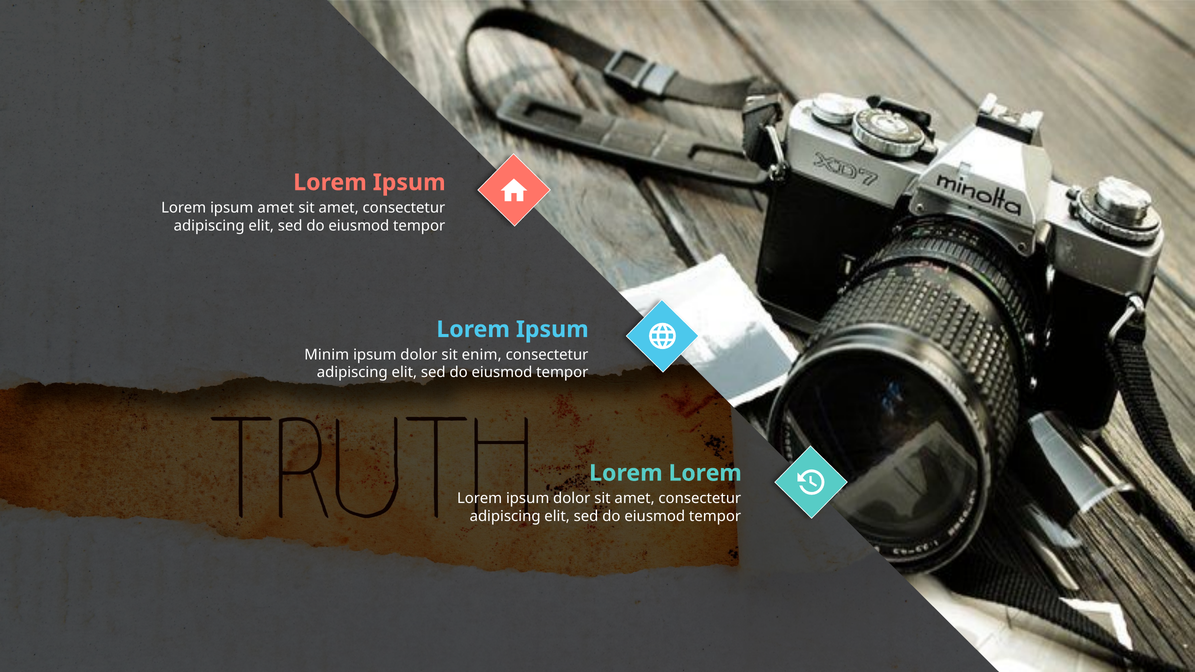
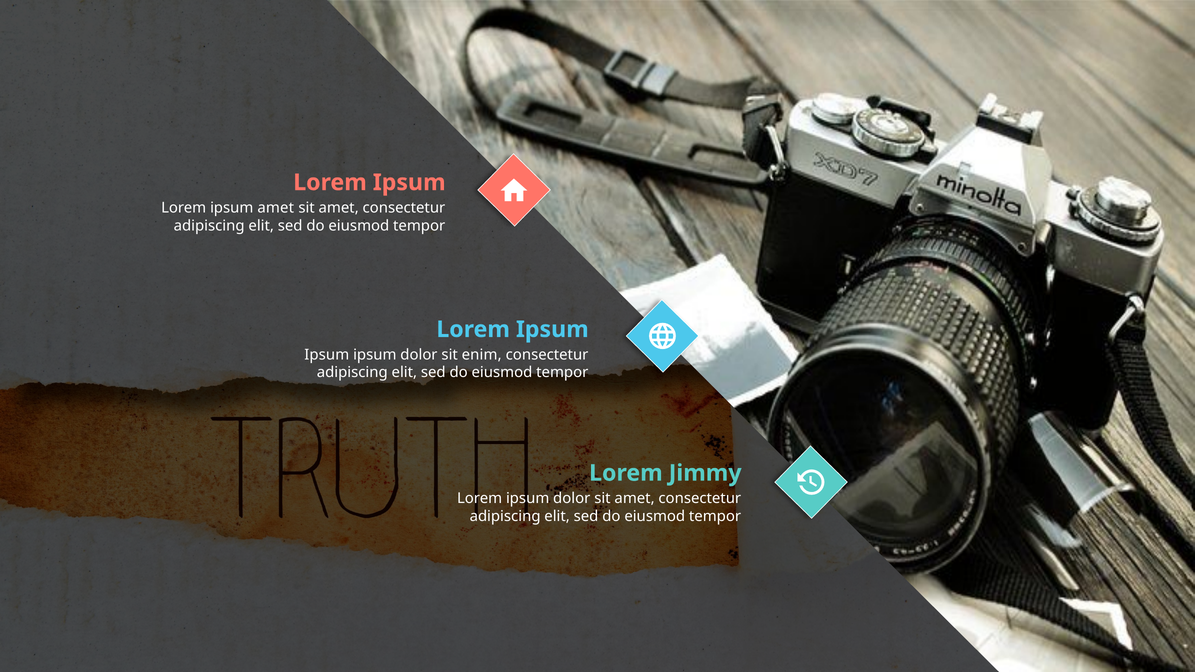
Minim at (327, 355): Minim -> Ipsum
Lorem at (705, 473): Lorem -> Jimmy
